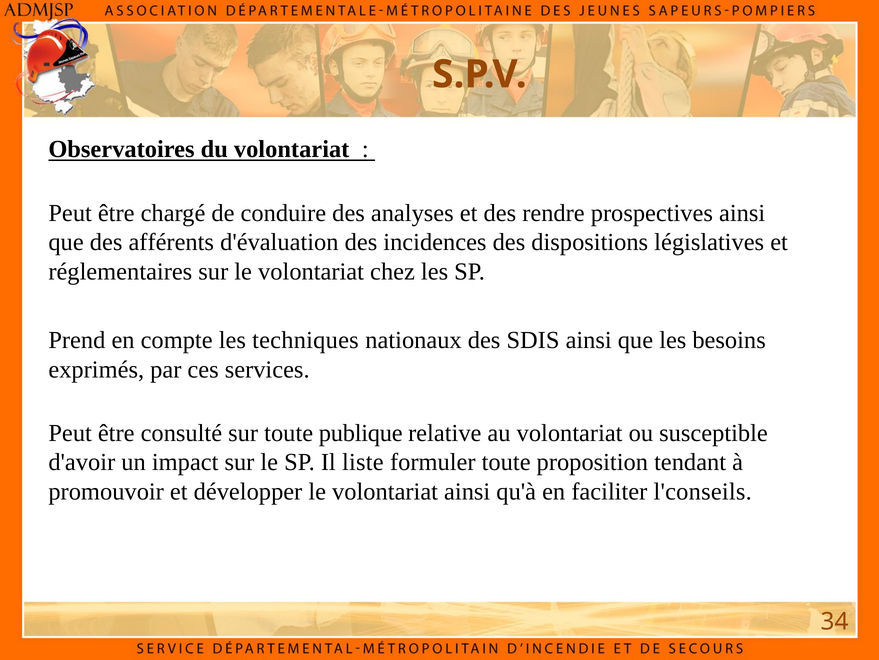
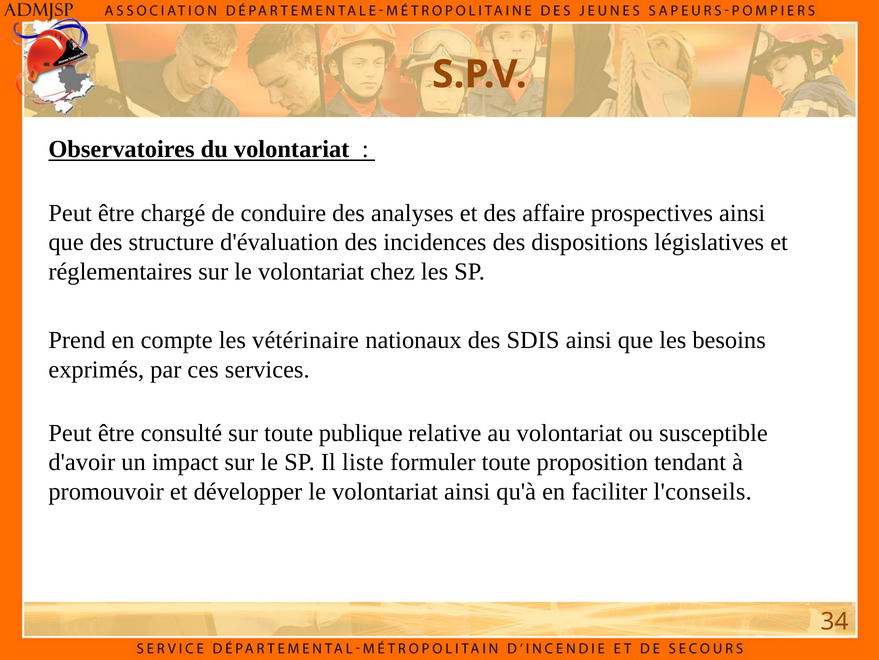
rendre: rendre -> affaire
afférents: afférents -> structure
techniques: techniques -> vétérinaire
